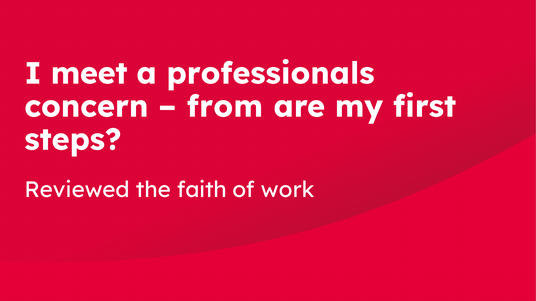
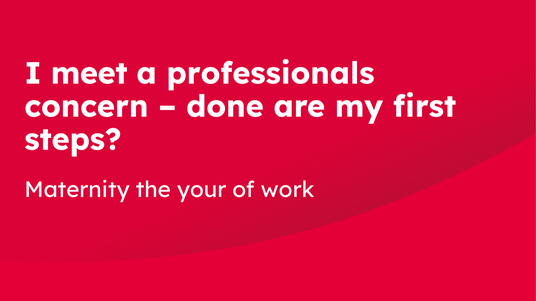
from: from -> done
Reviewed: Reviewed -> Maternity
faith: faith -> your
